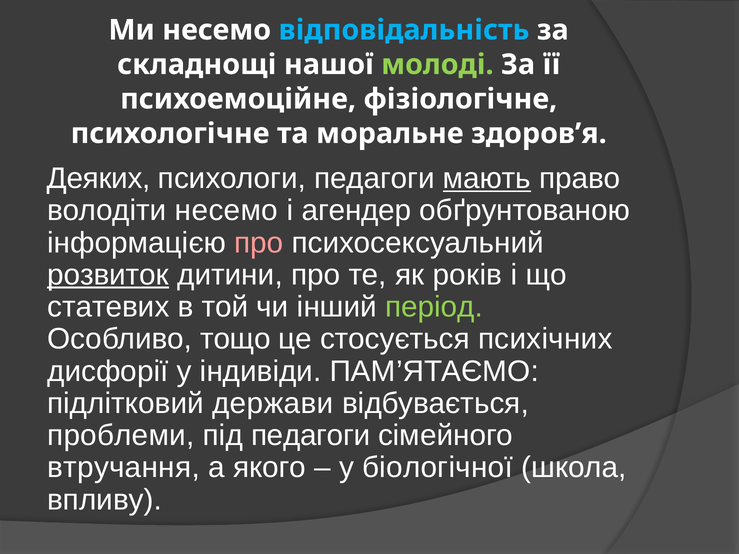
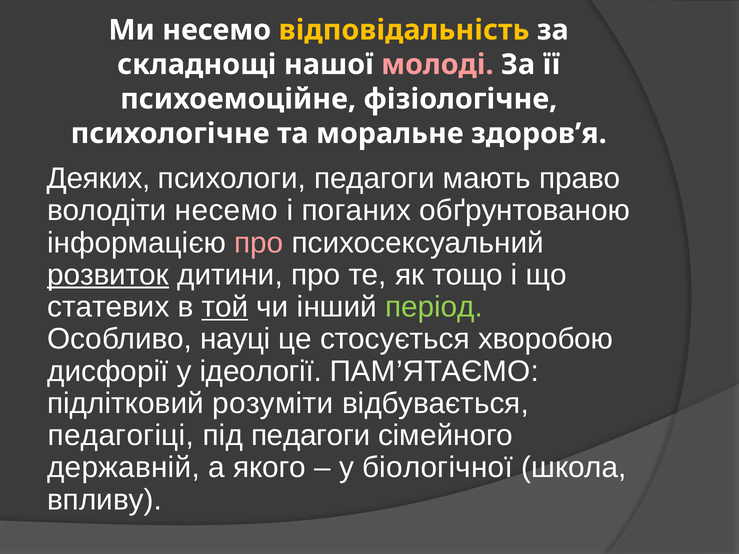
відповідальність colour: light blue -> yellow
молоді colour: light green -> pink
мають underline: present -> none
агендер: агендер -> поганих
років: років -> тощо
той underline: none -> present
тощо: тощо -> науці
психічних: психічних -> хворобою
індивіди: індивіди -> ідеології
держави: держави -> розуміти
проблеми: проблеми -> педагогіці
втручання: втручання -> державній
